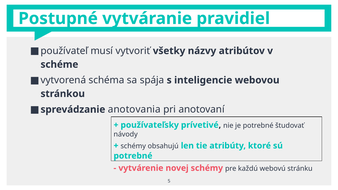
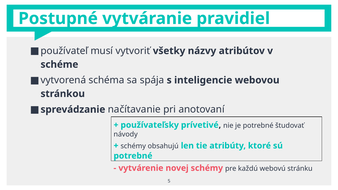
anotovania: anotovania -> načítavanie
